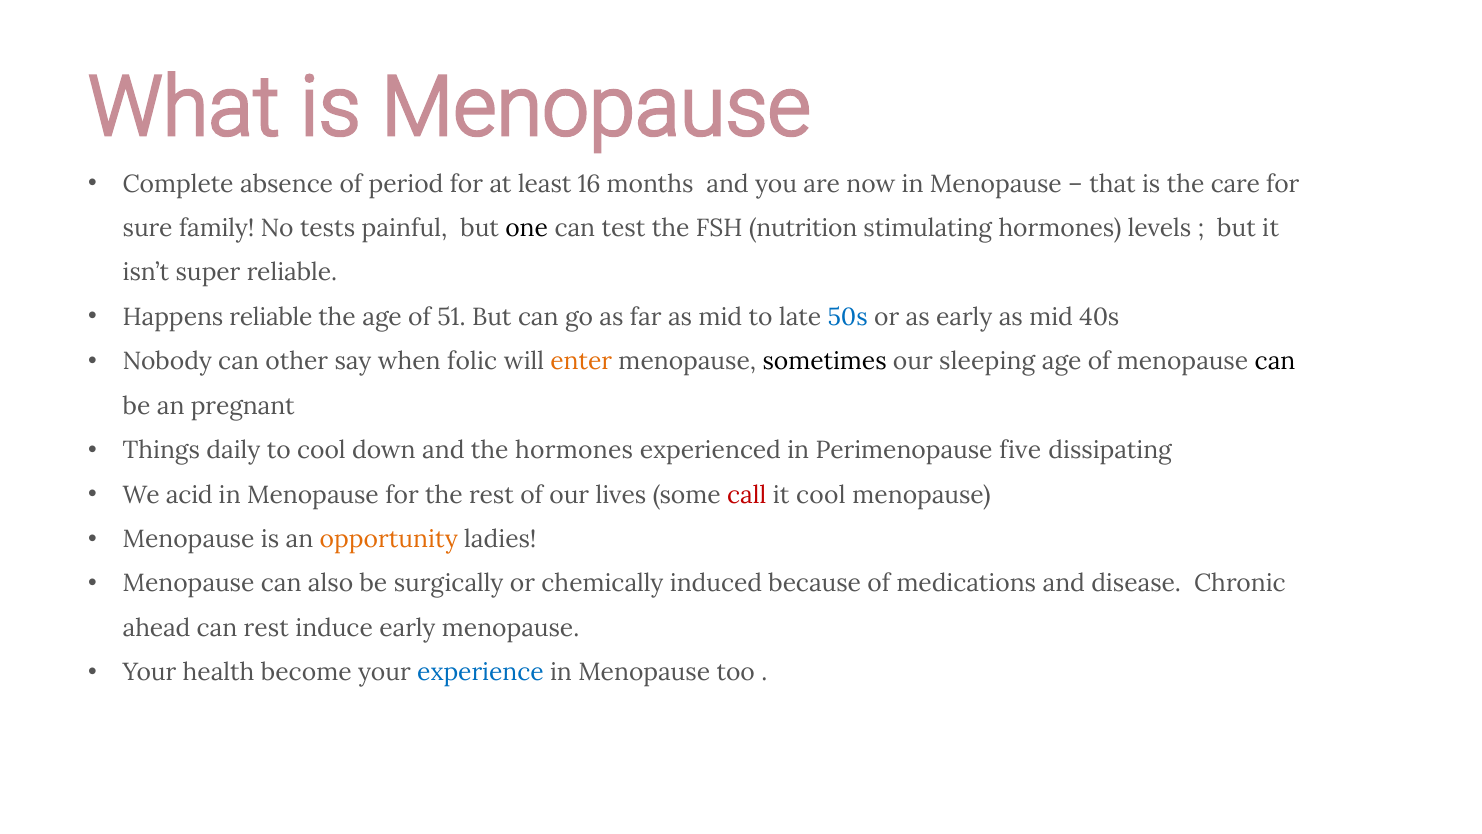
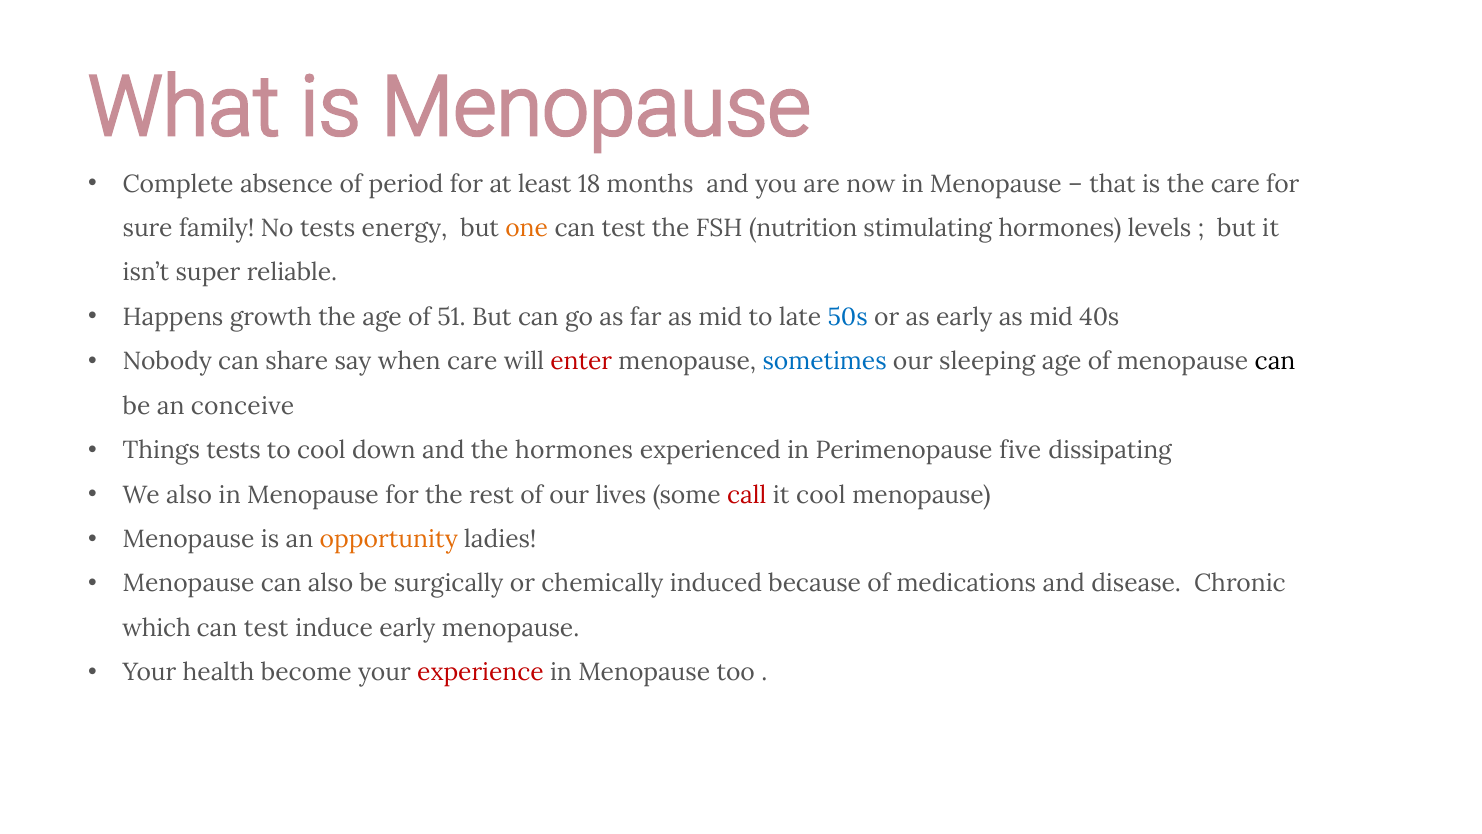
16: 16 -> 18
painful: painful -> energy
one colour: black -> orange
Happens reliable: reliable -> growth
other: other -> share
when folic: folic -> care
enter colour: orange -> red
sometimes colour: black -> blue
pregnant: pregnant -> conceive
Things daily: daily -> tests
We acid: acid -> also
ahead: ahead -> which
rest at (266, 628): rest -> test
experience colour: blue -> red
